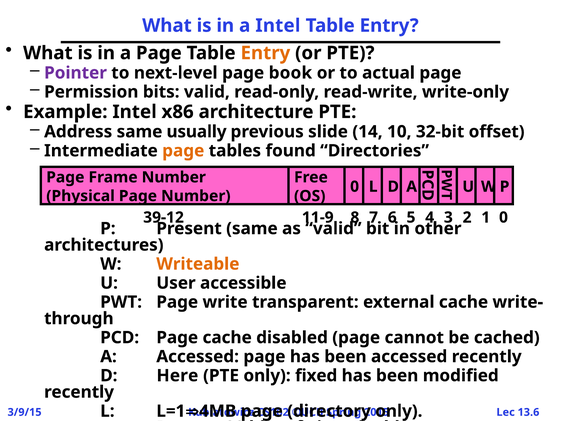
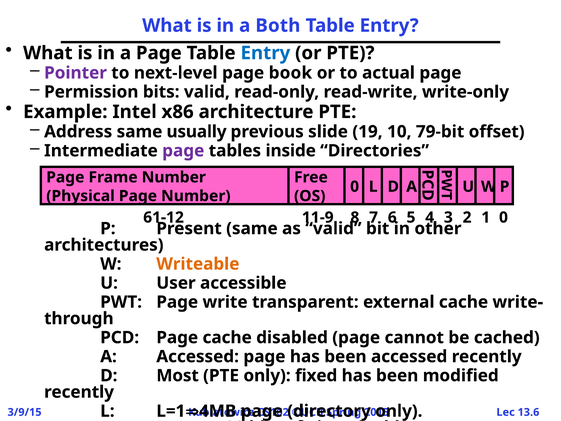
a Intel: Intel -> Both
Entry at (265, 53) colour: orange -> blue
14: 14 -> 19
32-bit: 32-bit -> 79-bit
page at (183, 151) colour: orange -> purple
found: found -> inside
39-12: 39-12 -> 61-12
Here: Here -> Most
